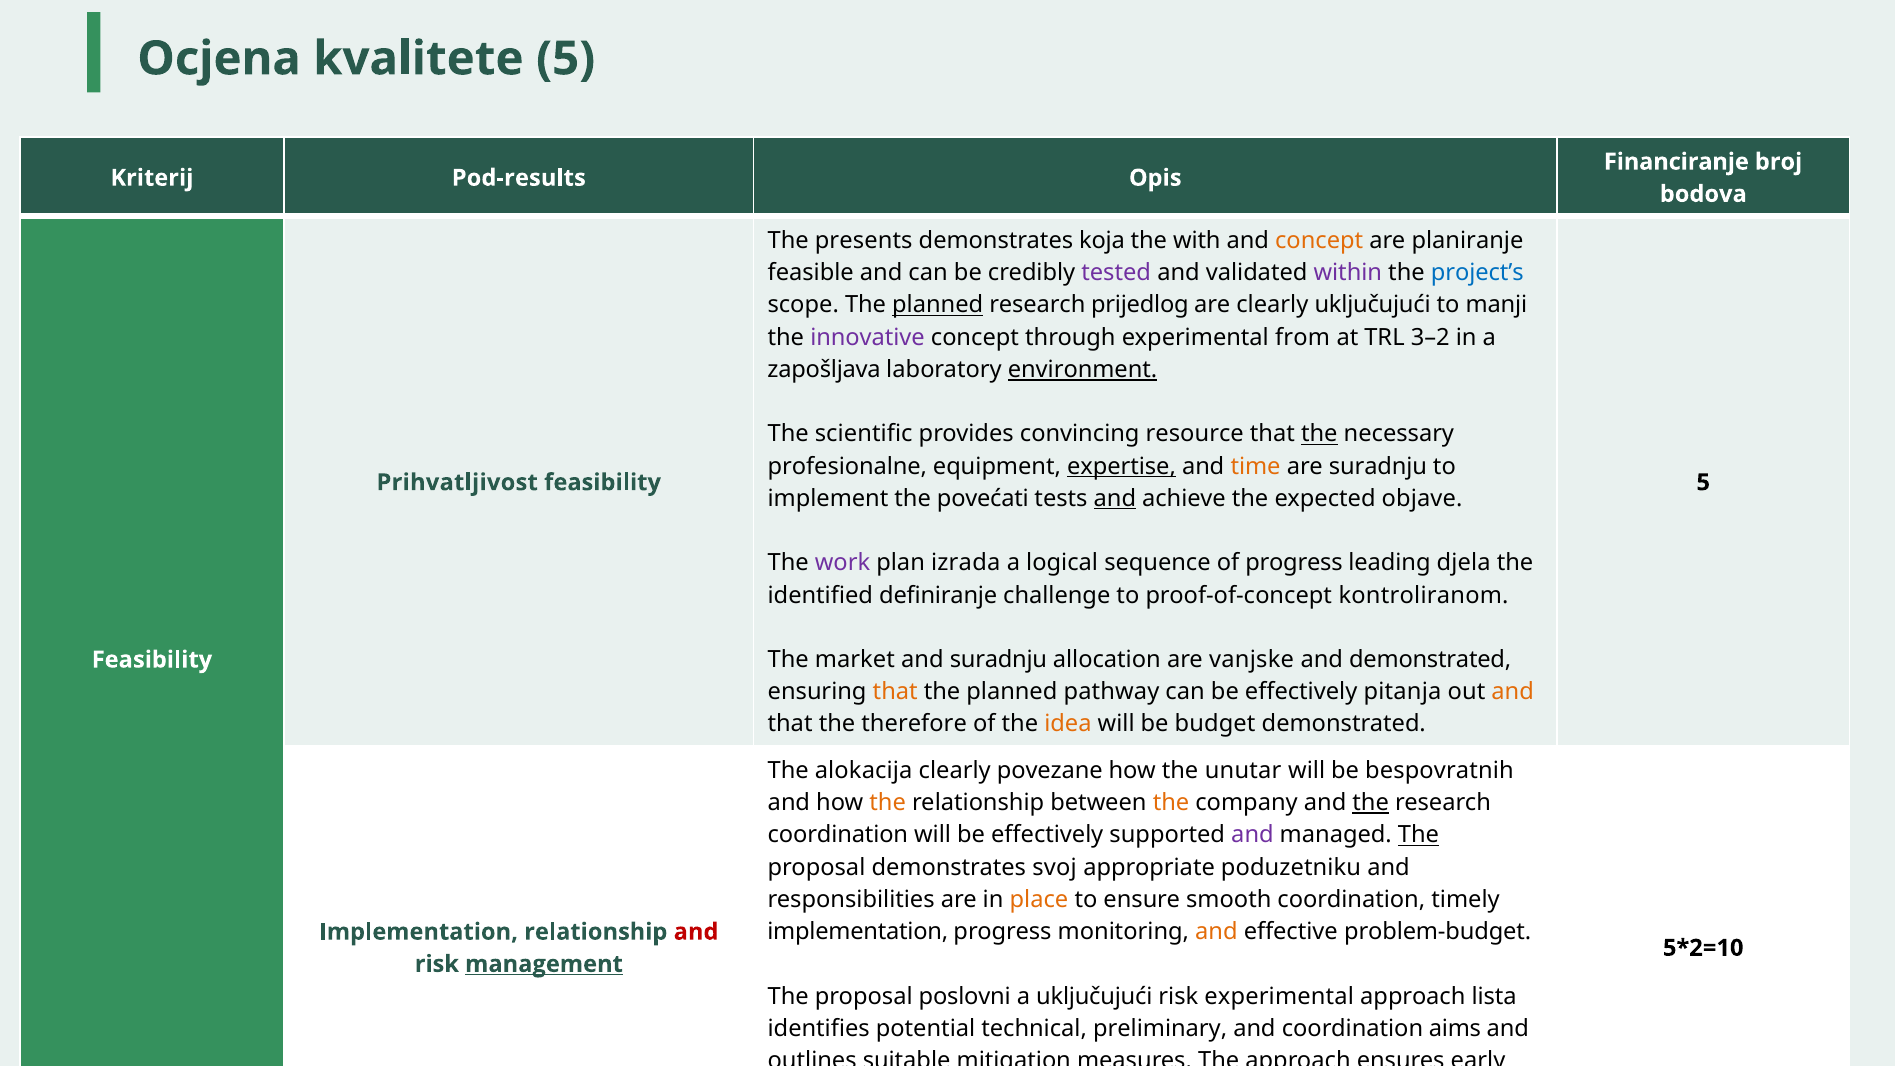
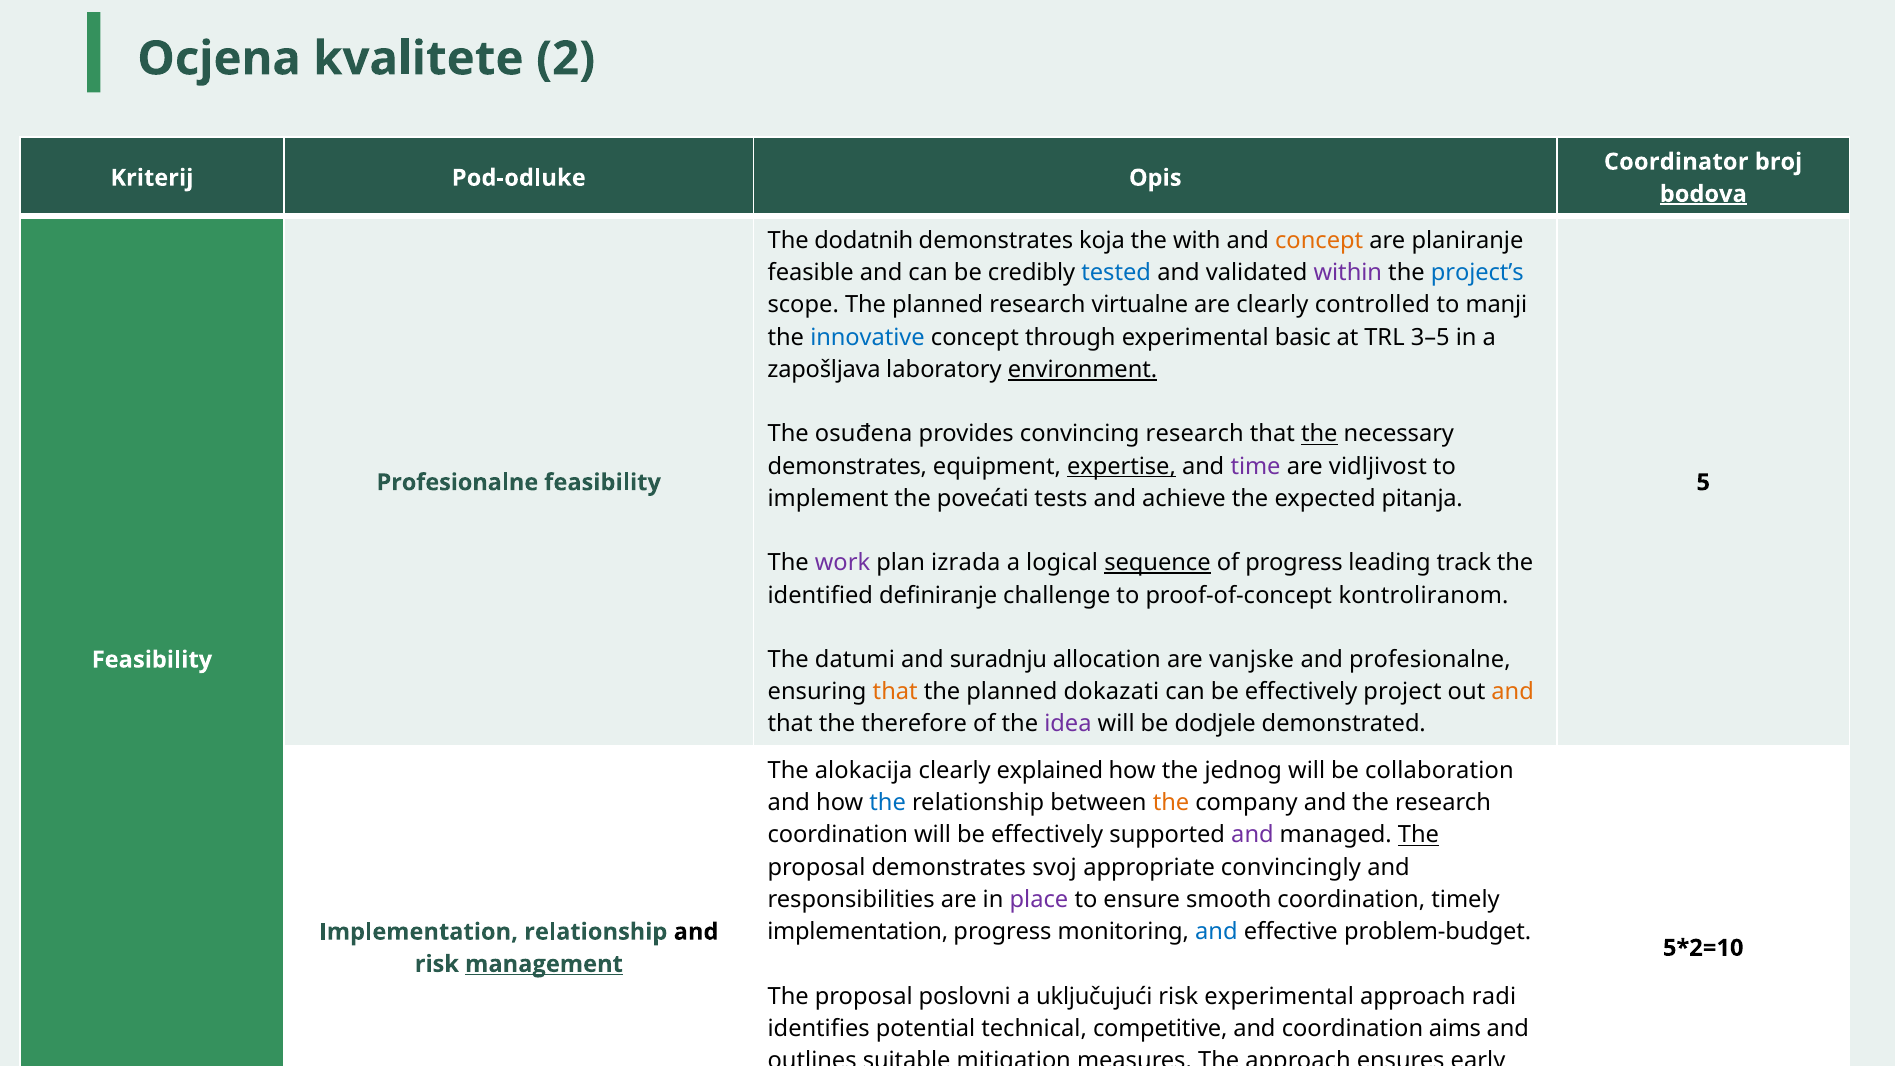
kvalitete 5: 5 -> 2
Financiranje: Financiranje -> Coordinator
Pod-results: Pod-results -> Pod-odluke
bodova underline: none -> present
presents: presents -> dodatnih
tested colour: purple -> blue
planned at (938, 305) underline: present -> none
prijedlog: prijedlog -> virtualne
clearly uključujući: uključujući -> controlled
innovative colour: purple -> blue
from: from -> basic
3–2: 3–2 -> 3–5
scientific: scientific -> osuđena
convincing resource: resource -> research
profesionalne at (847, 466): profesionalne -> demonstrates
time colour: orange -> purple
are suradnju: suradnju -> vidljivost
Prihvatljivost at (457, 482): Prihvatljivost -> Profesionalne
and at (1115, 499) underline: present -> none
objave: objave -> pitanja
sequence underline: none -> present
leading djela: djela -> track
market: market -> datumi
and demonstrated: demonstrated -> profesionalne
pathway: pathway -> dokazati
effectively pitanja: pitanja -> project
idea colour: orange -> purple
budget: budget -> dodjele
povezane: povezane -> explained
unutar: unutar -> jednog
bespovratnih: bespovratnih -> collaboration
the at (888, 803) colour: orange -> blue
the at (1371, 803) underline: present -> none
poduzetniku: poduzetniku -> convincingly
place colour: orange -> purple
and at (696, 932) colour: red -> black
and at (1216, 932) colour: orange -> blue
lista: lista -> radi
preliminary: preliminary -> competitive
